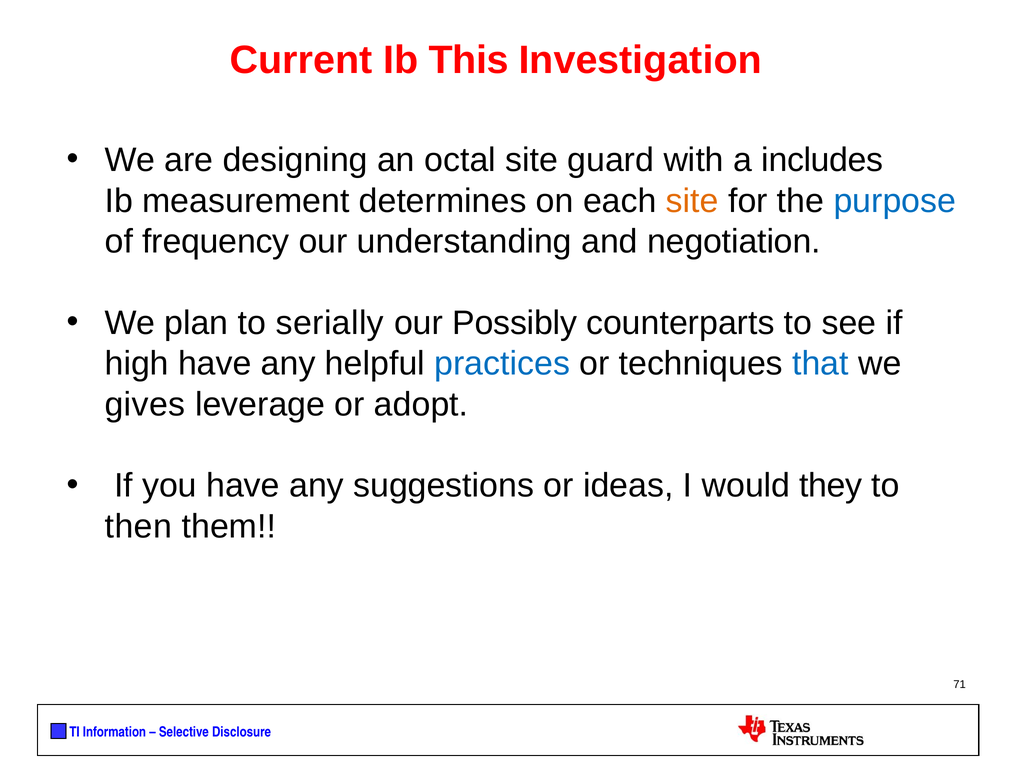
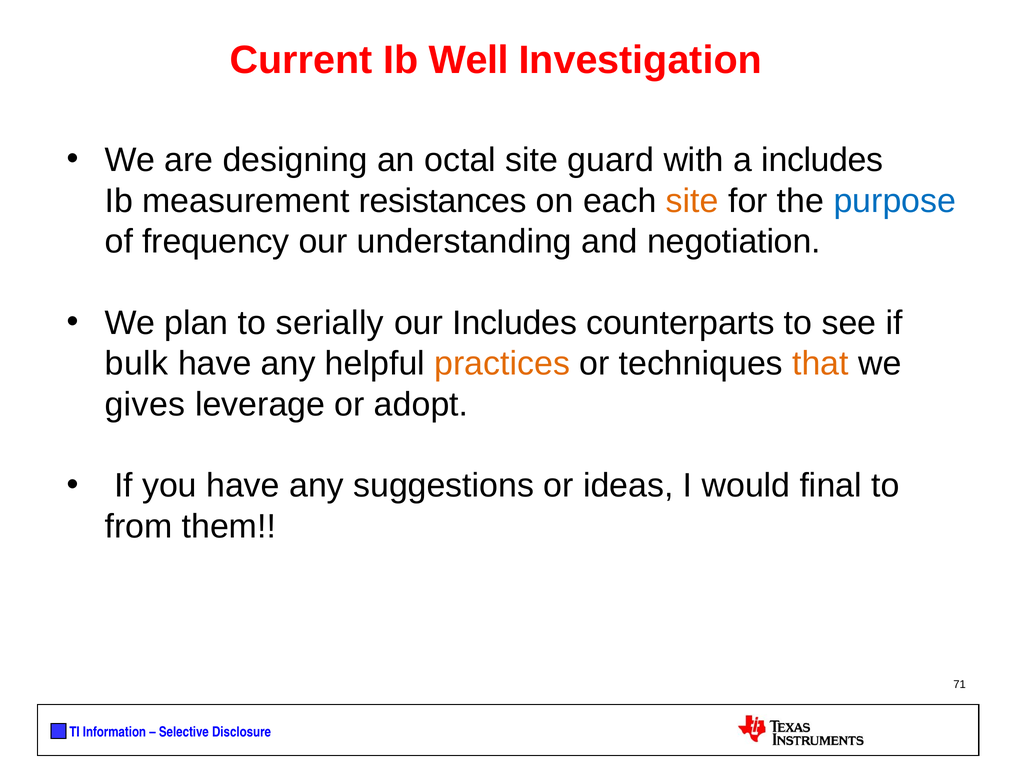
This: This -> Well
determines: determines -> resistances
our Possibly: Possibly -> Includes
high: high -> bulk
practices colour: blue -> orange
that colour: blue -> orange
they: they -> final
then: then -> from
